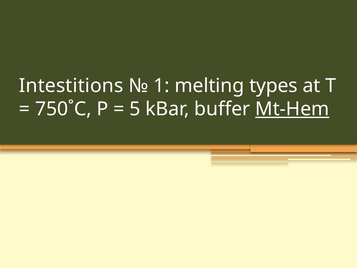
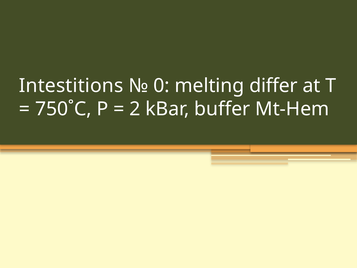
1: 1 -> 0
types: types -> differ
5: 5 -> 2
Mt-Hem underline: present -> none
